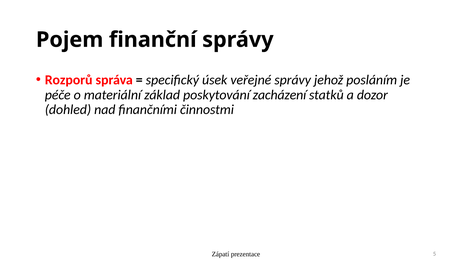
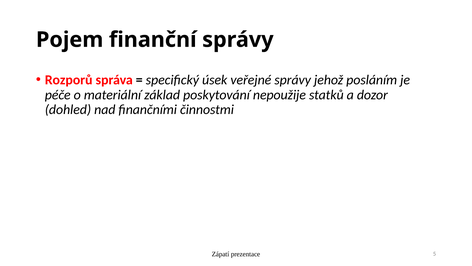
zacházení: zacházení -> nepoužije
